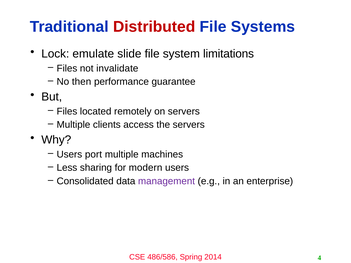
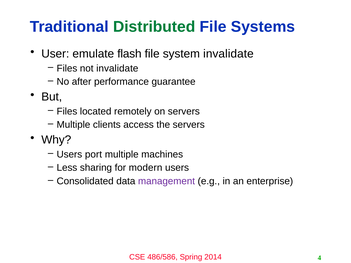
Distributed colour: red -> green
Lock: Lock -> User
slide: slide -> flash
system limitations: limitations -> invalidate
then: then -> after
